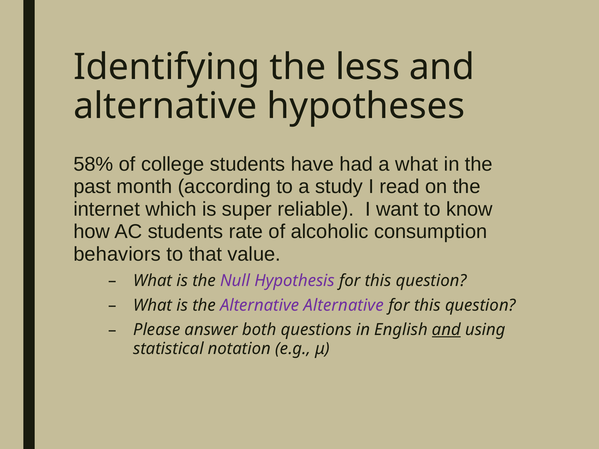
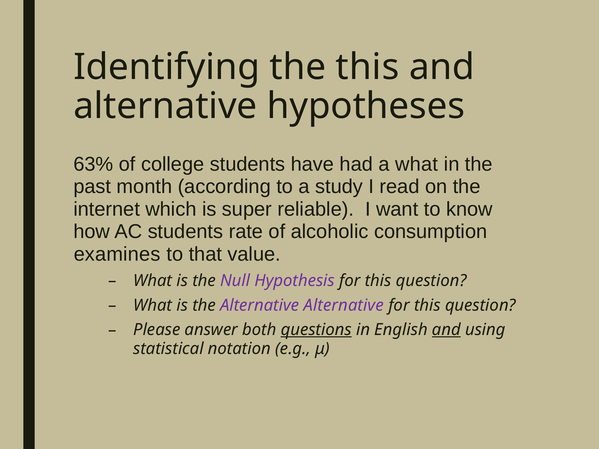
the less: less -> this
58%: 58% -> 63%
behaviors: behaviors -> examines
questions underline: none -> present
